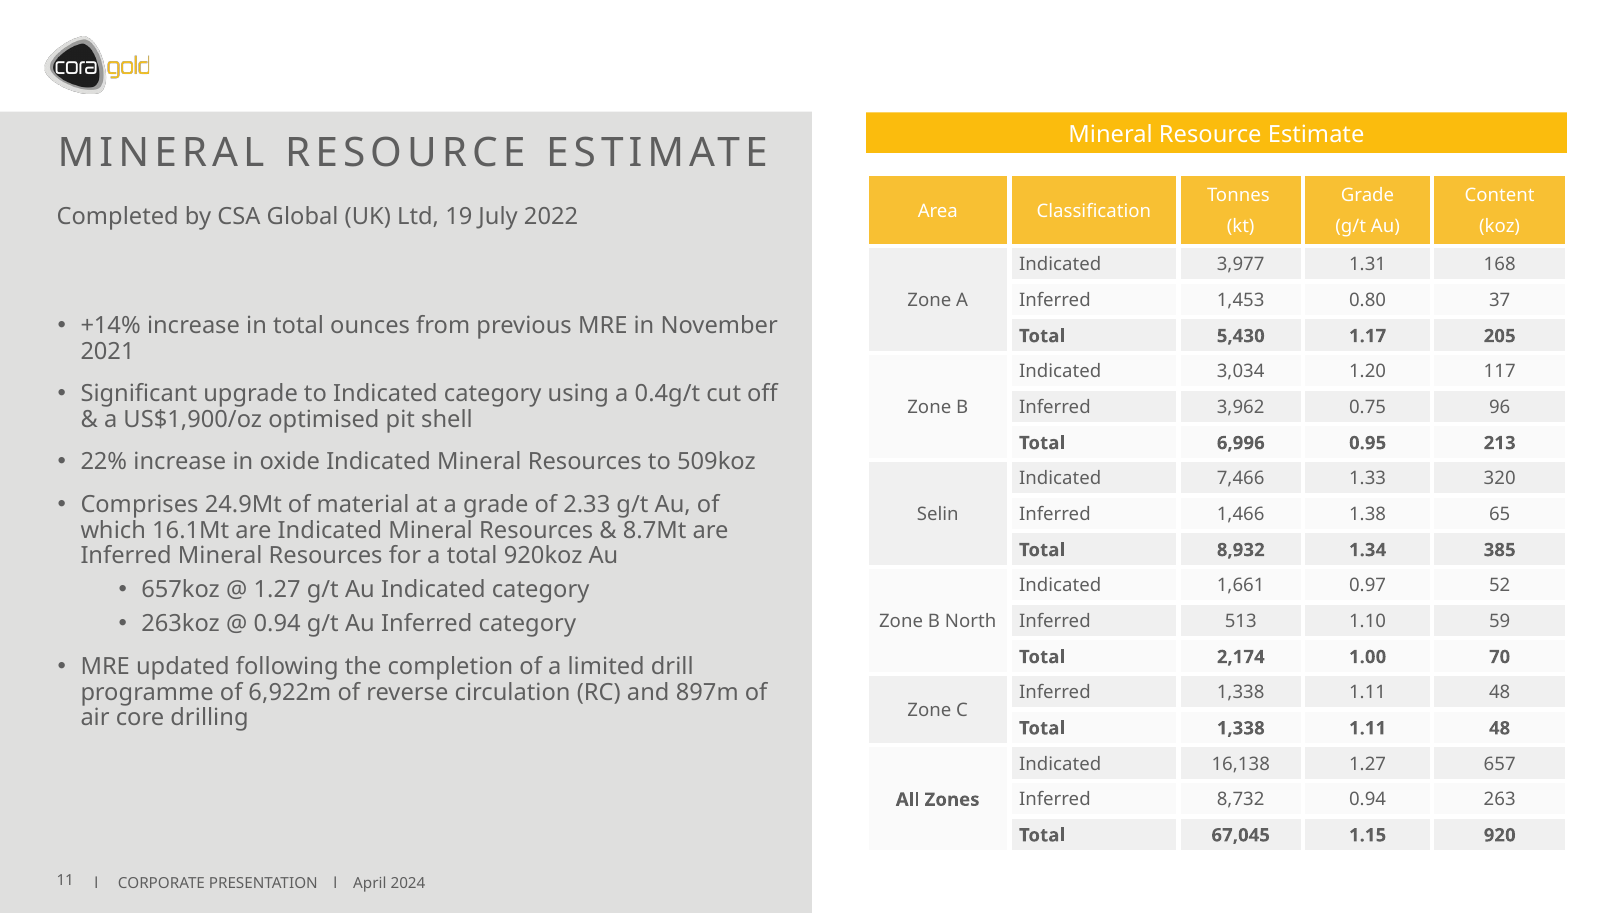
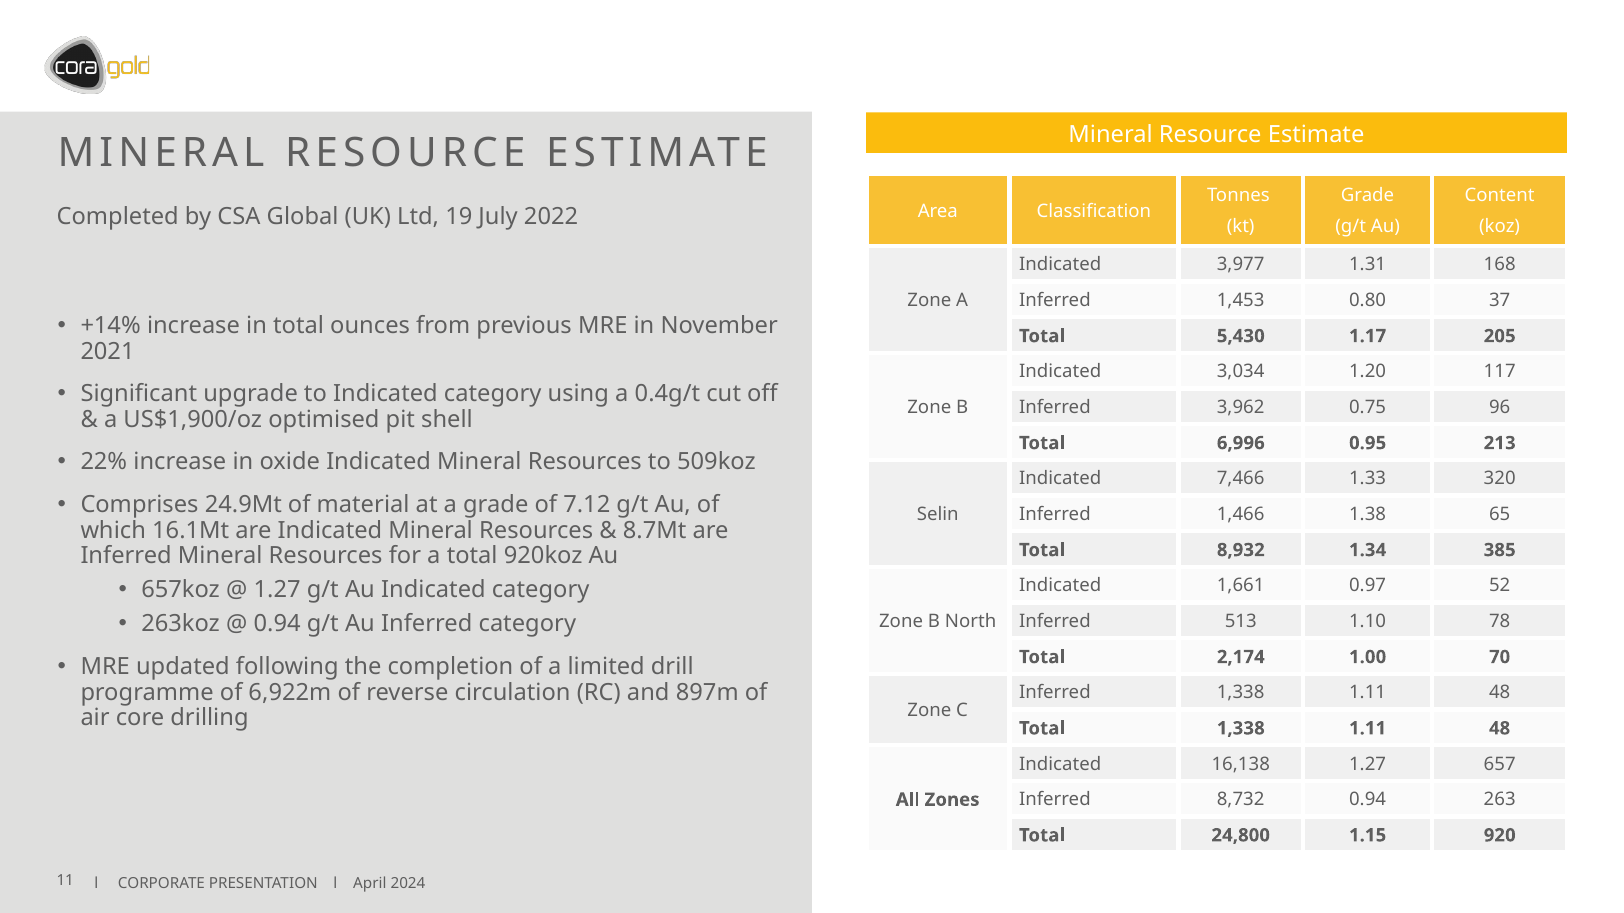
2.33: 2.33 -> 7.12
59: 59 -> 78
67,045: 67,045 -> 24,800
